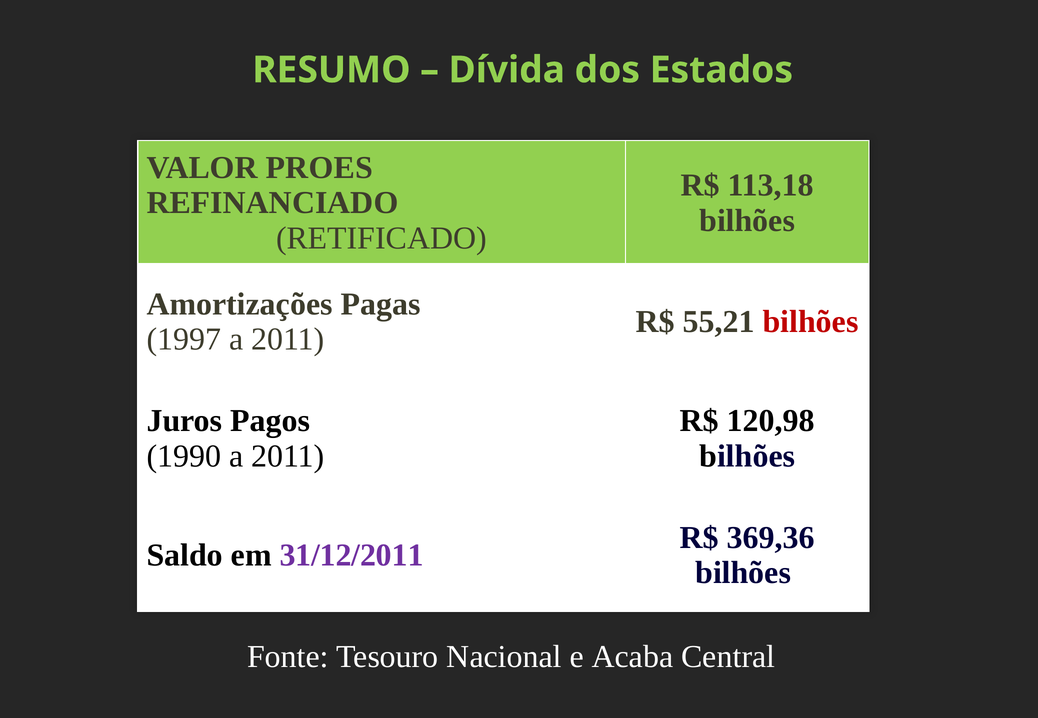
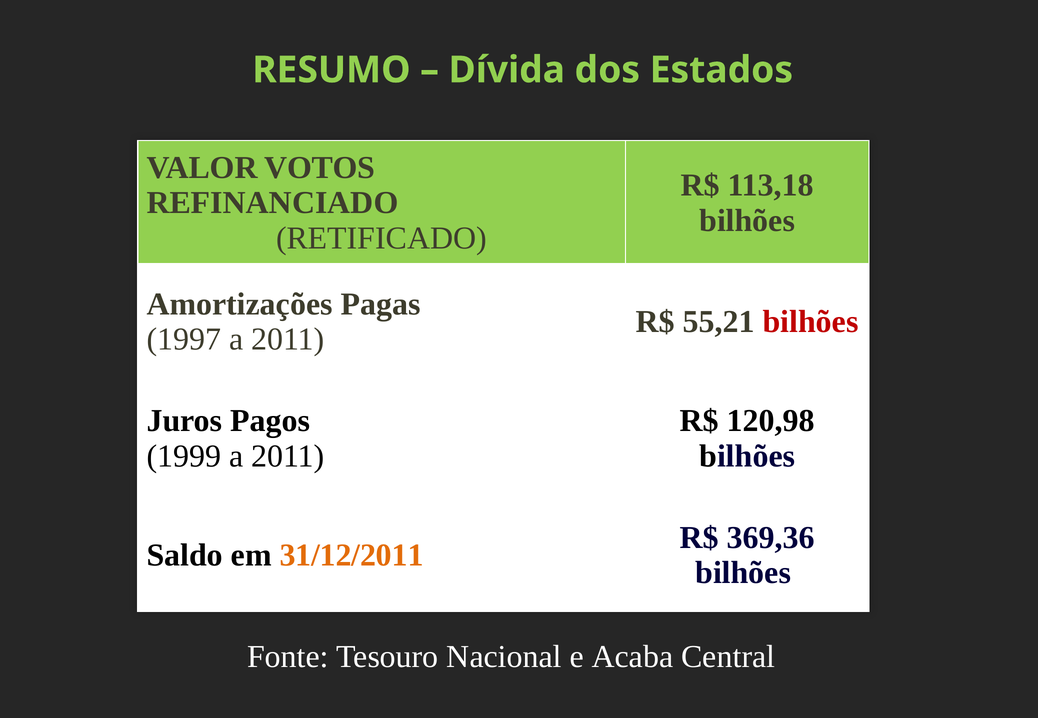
PROES: PROES -> VOTOS
1990: 1990 -> 1999
31/12/2011 colour: purple -> orange
